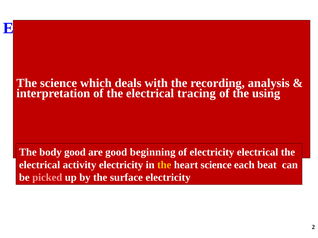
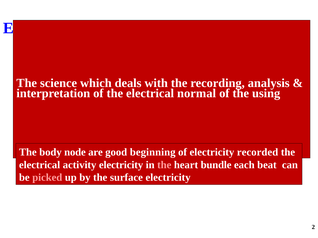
tracing: tracing -> normal
body good: good -> node
electricity electrical: electrical -> recorded
the at (164, 165) colour: yellow -> pink
heart science: science -> bundle
